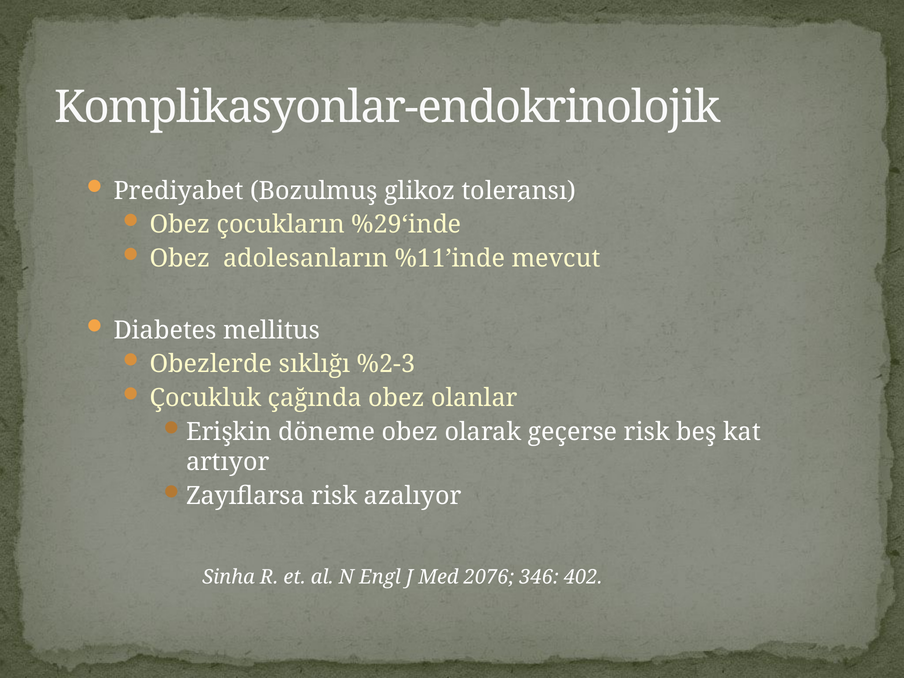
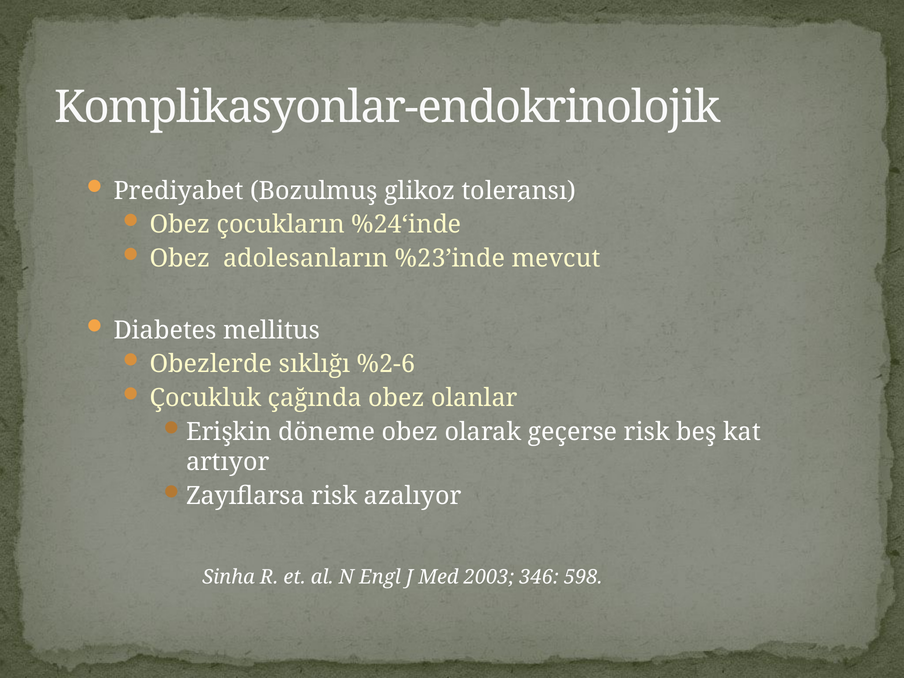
%29‘inde: %29‘inde -> %24‘inde
%11’inde: %11’inde -> %23’inde
%2-3: %2-3 -> %2-6
2076: 2076 -> 2003
402: 402 -> 598
